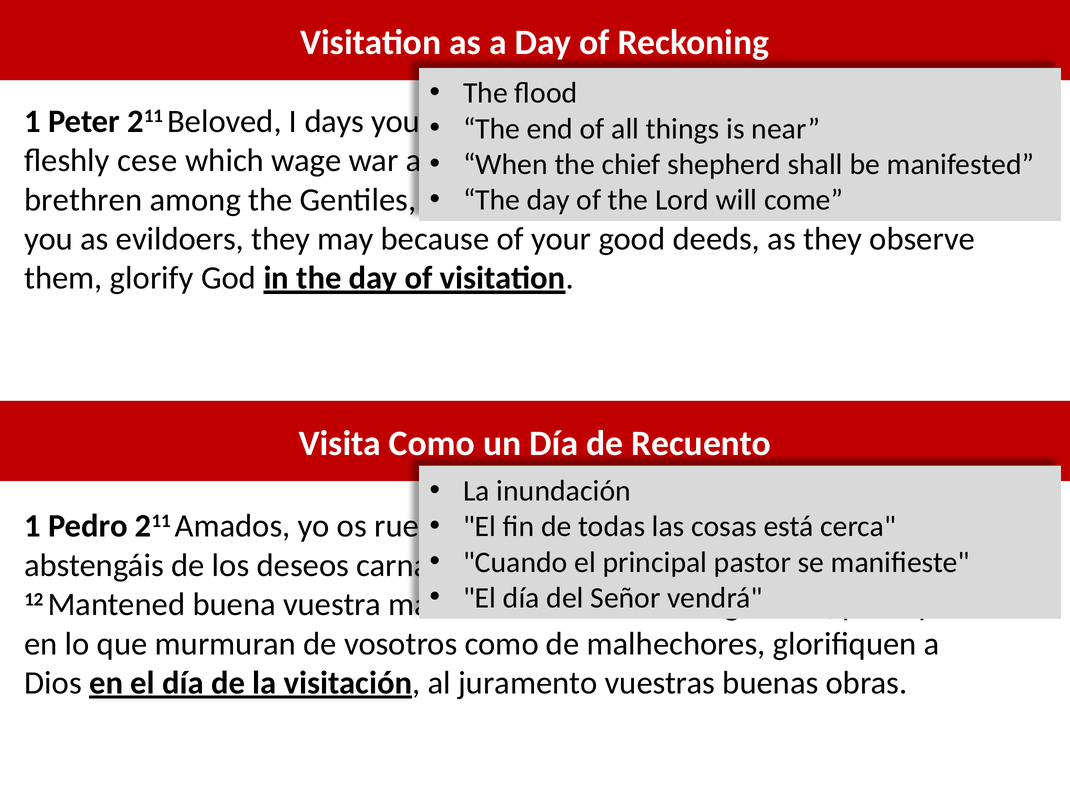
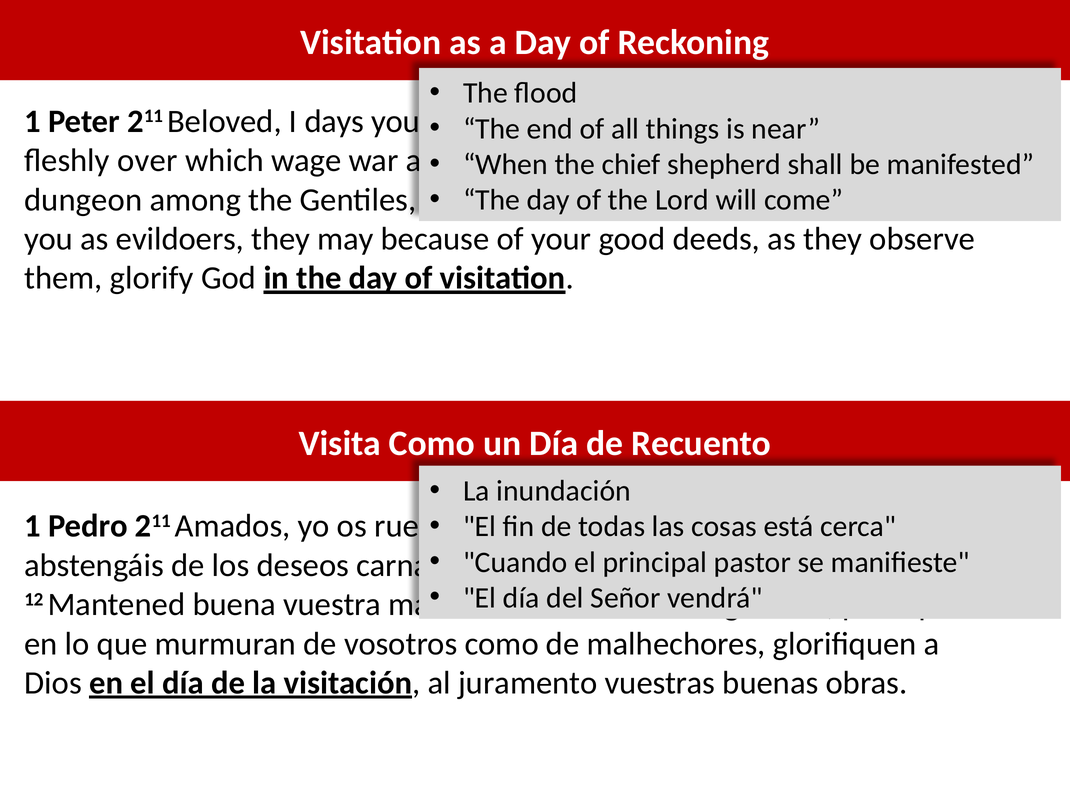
cese: cese -> over
brethren: brethren -> dungeon
